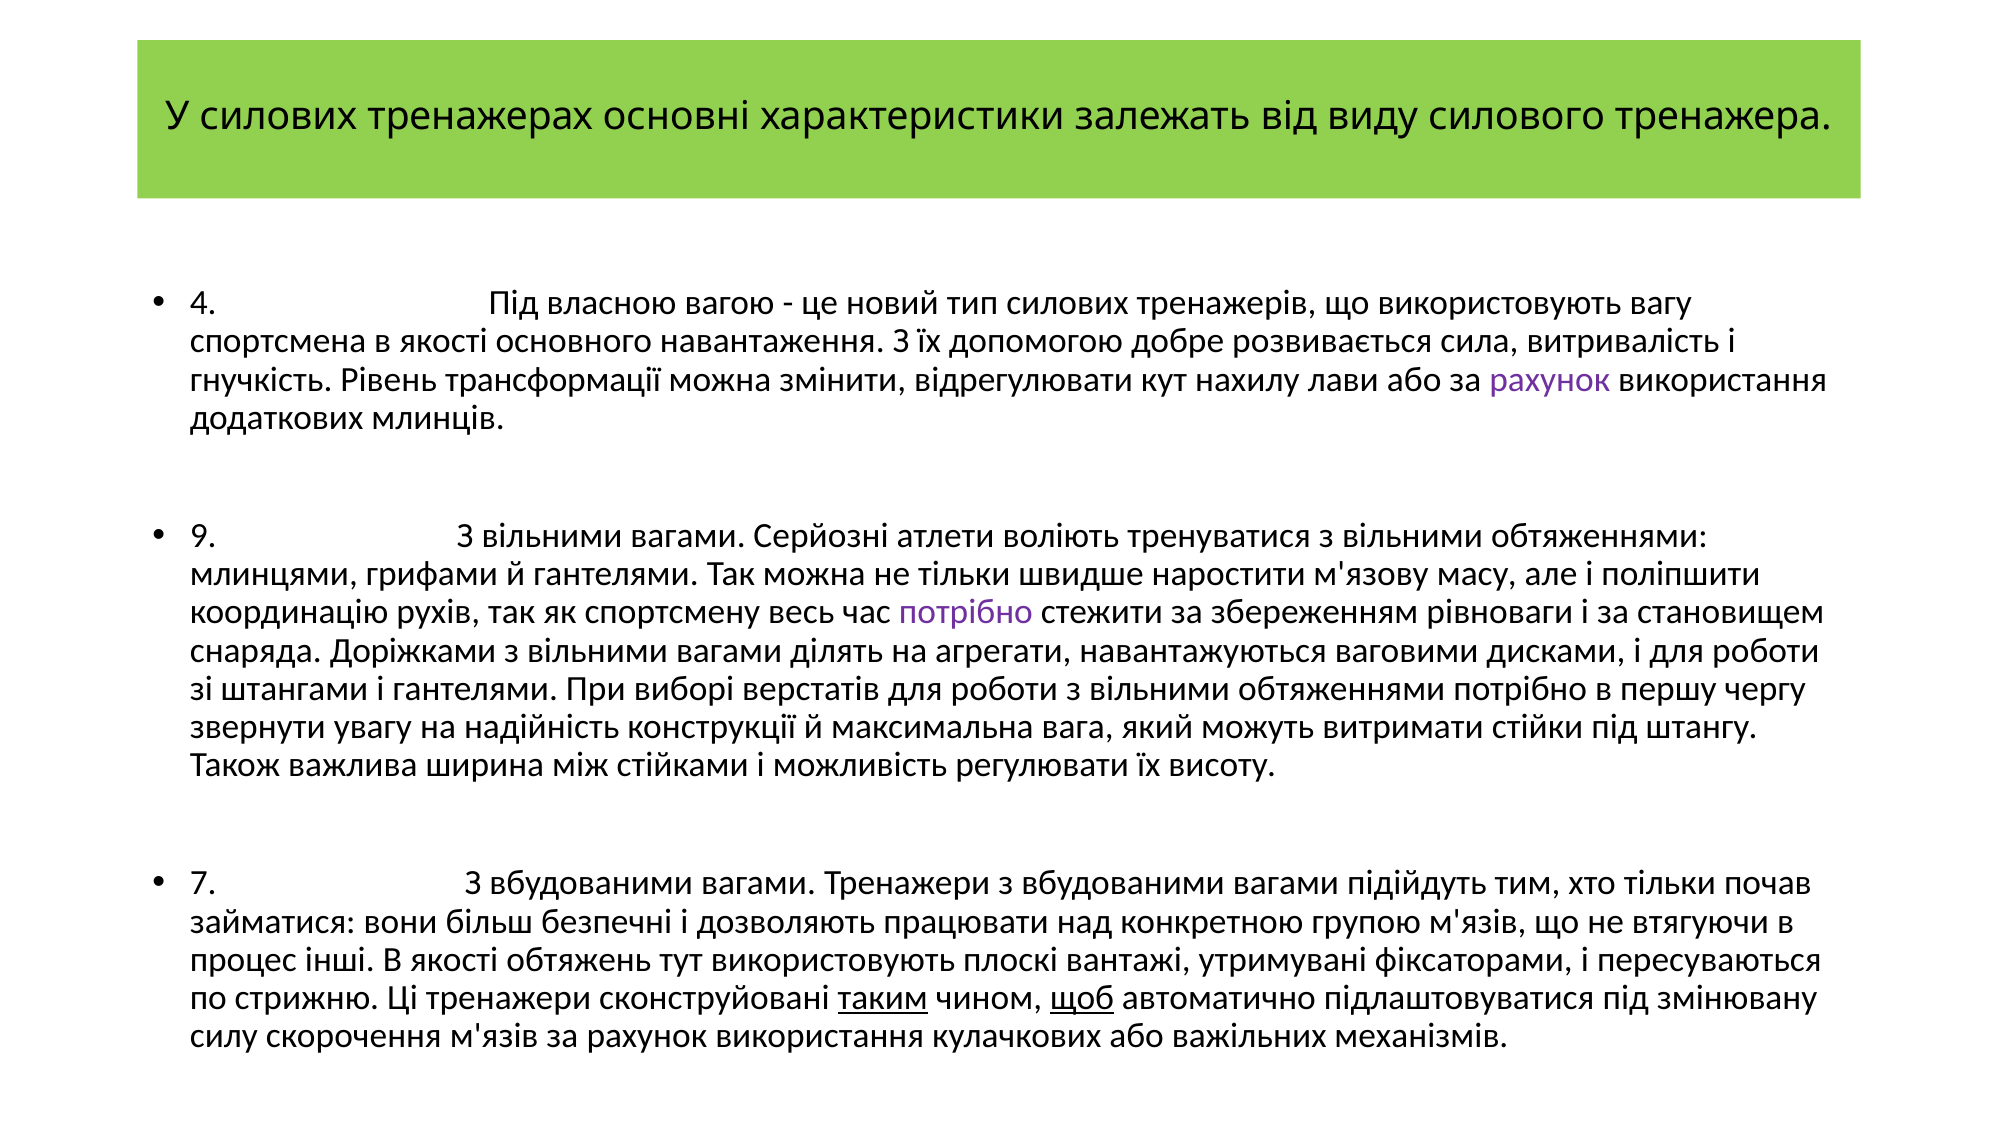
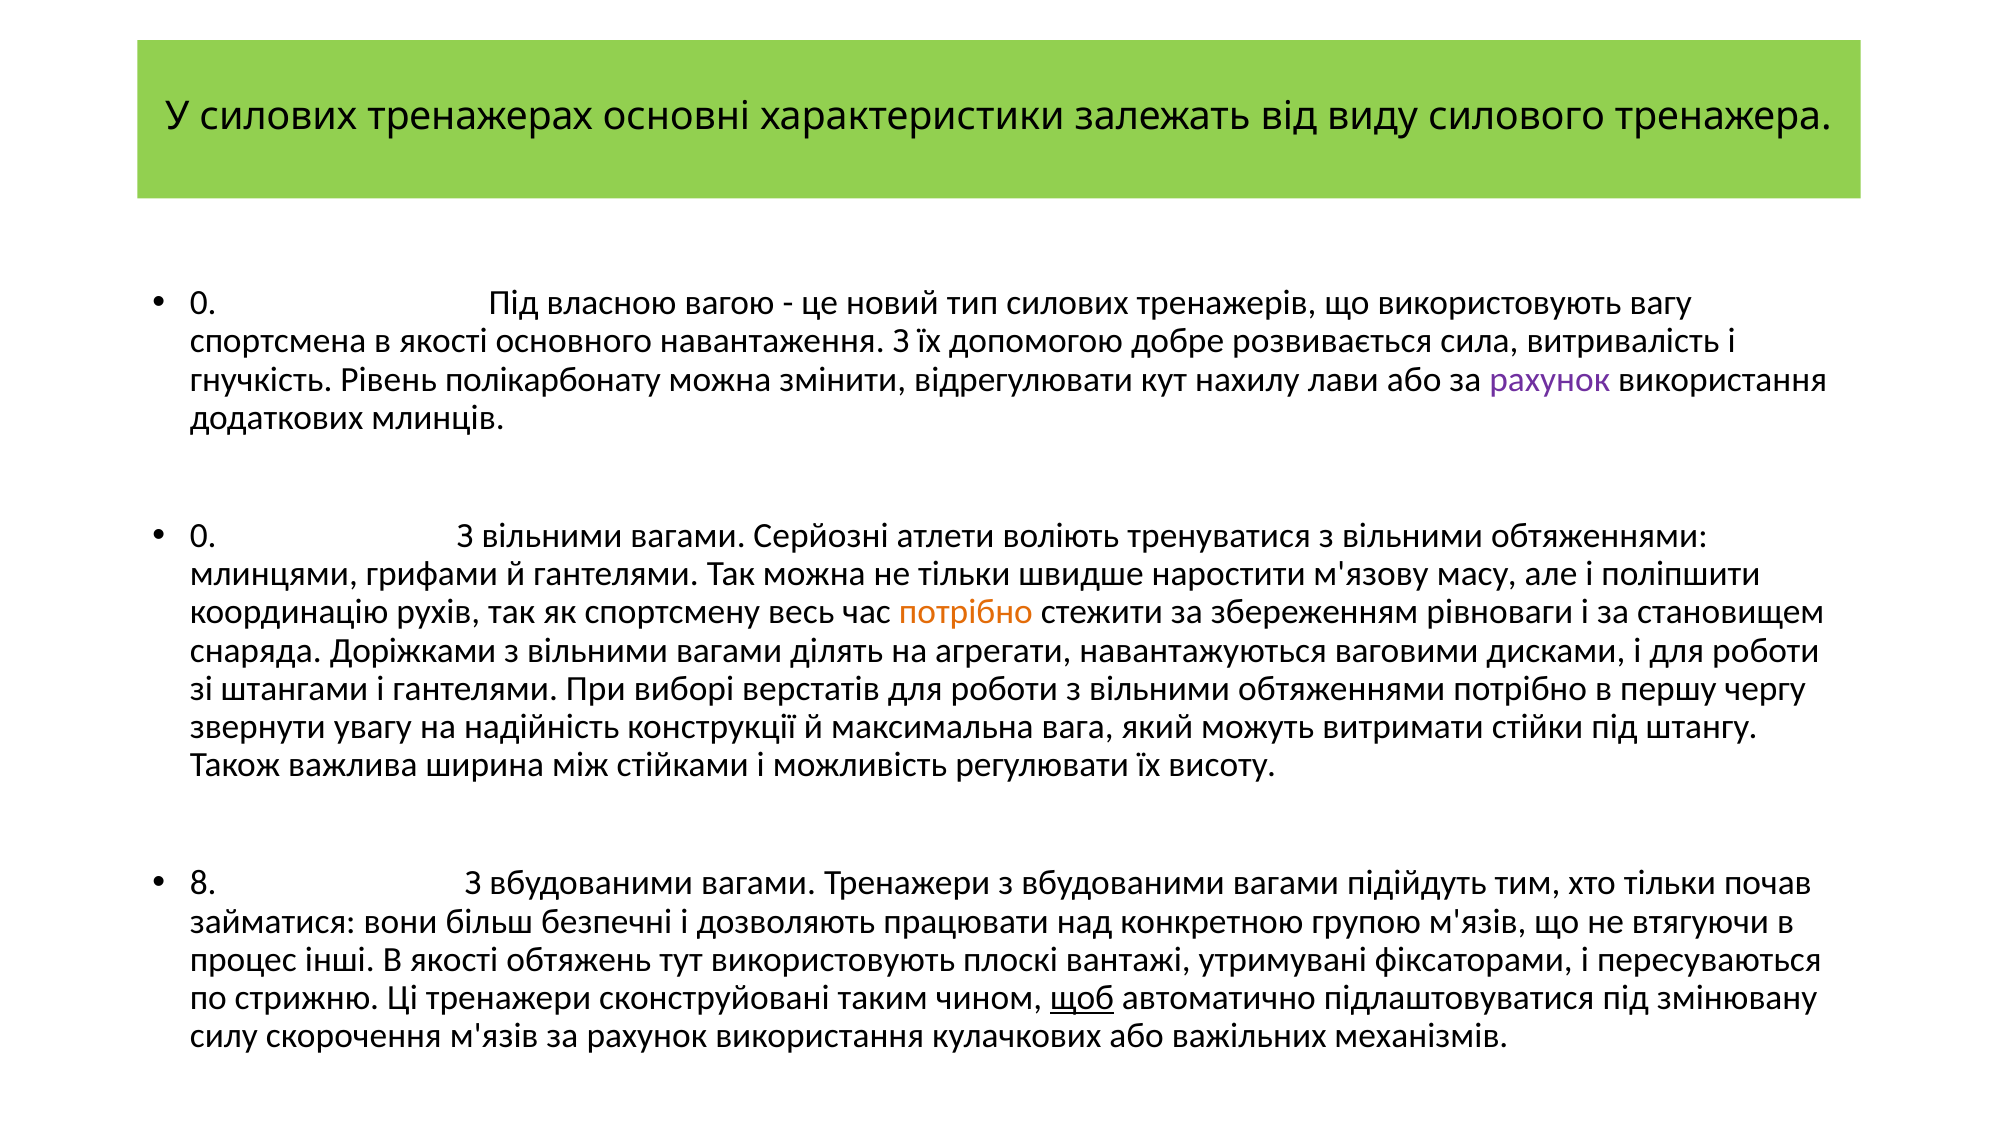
4 at (203, 303): 4 -> 0
трансформації: трансформації -> полікарбонату
9 at (203, 536): 9 -> 0
потрібно at (966, 612) colour: purple -> orange
7: 7 -> 8
таким underline: present -> none
